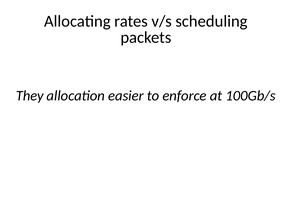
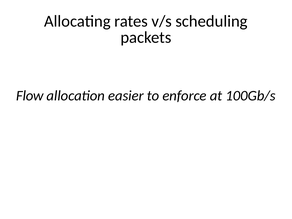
They: They -> Flow
